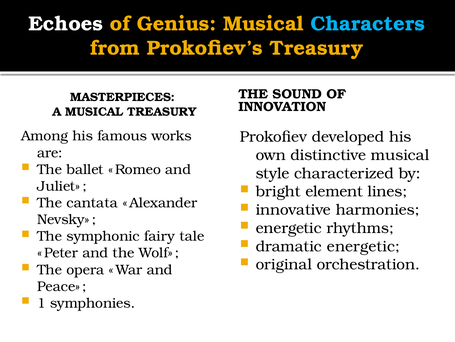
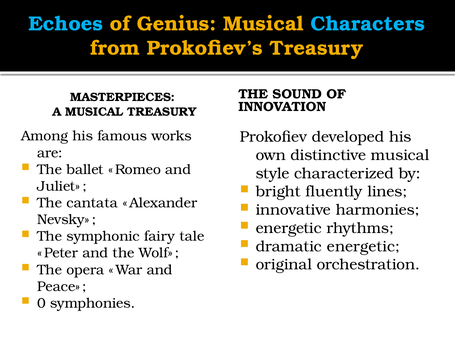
Echoes colour: white -> light blue
element: element -> fluently
1: 1 -> 0
